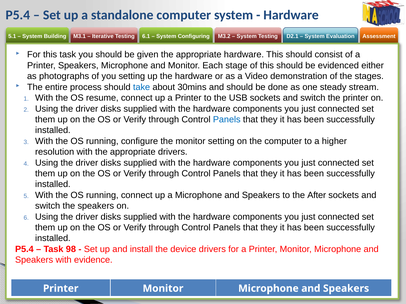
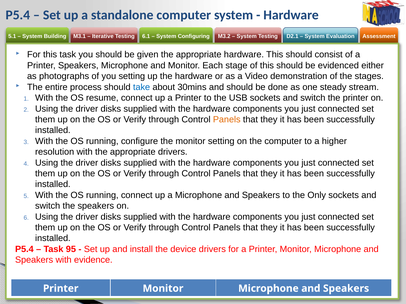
Panels at (227, 120) colour: blue -> orange
After: After -> Only
98: 98 -> 95
